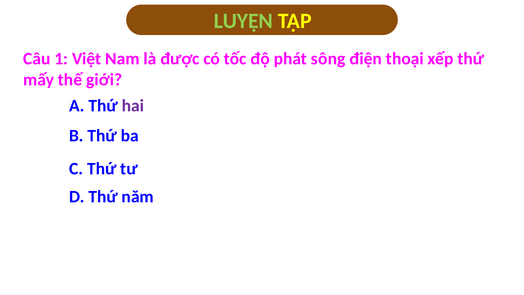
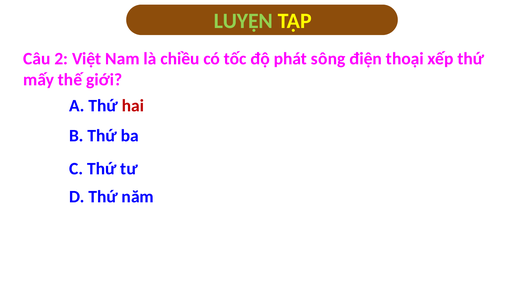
1: 1 -> 2
được: được -> chiều
hai colour: purple -> red
